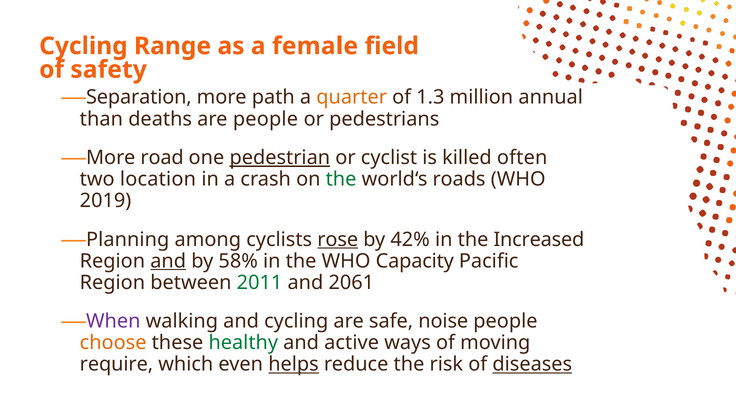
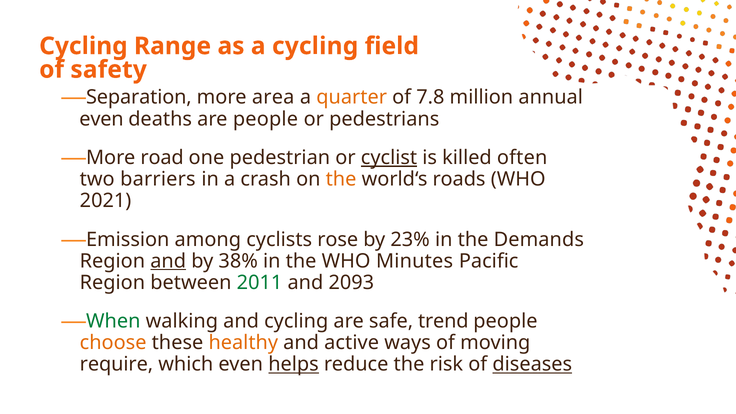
a female: female -> cycling
path: path -> area
1.3: 1.3 -> 7.8
than at (101, 119): than -> even
pedestrian underline: present -> none
cyclist underline: none -> present
location: location -> barriers
the at (341, 179) colour: green -> orange
2019: 2019 -> 2021
Planning: Planning -> Emission
rose underline: present -> none
42%: 42% -> 23%
Increased: Increased -> Demands
58%: 58% -> 38%
Capacity: Capacity -> Minutes
2061: 2061 -> 2093
When colour: purple -> green
noise: noise -> trend
healthy colour: green -> orange
